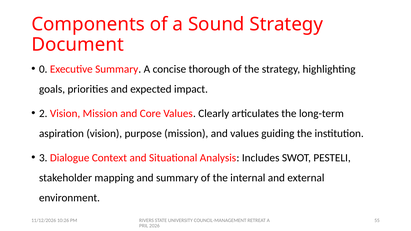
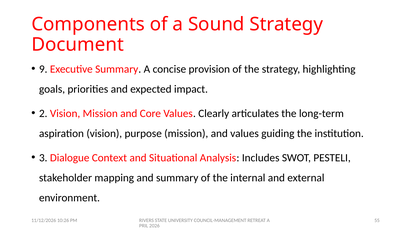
0: 0 -> 9
thorough: thorough -> provision
